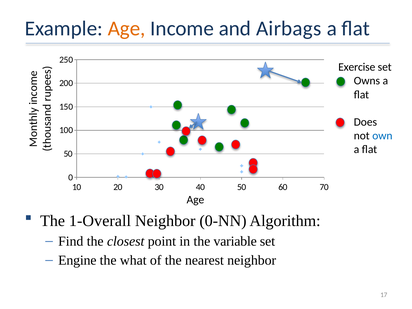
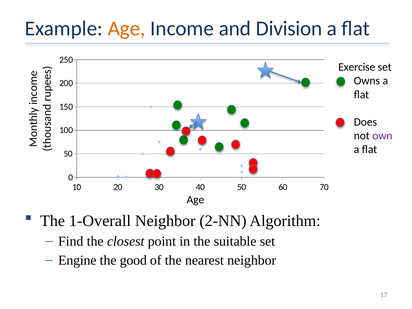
Airbags: Airbags -> Division
own colour: blue -> purple
0-NN: 0-NN -> 2-NN
variable: variable -> suitable
what: what -> good
